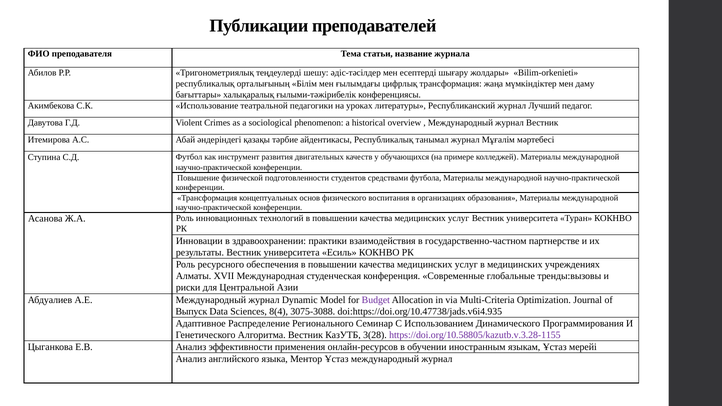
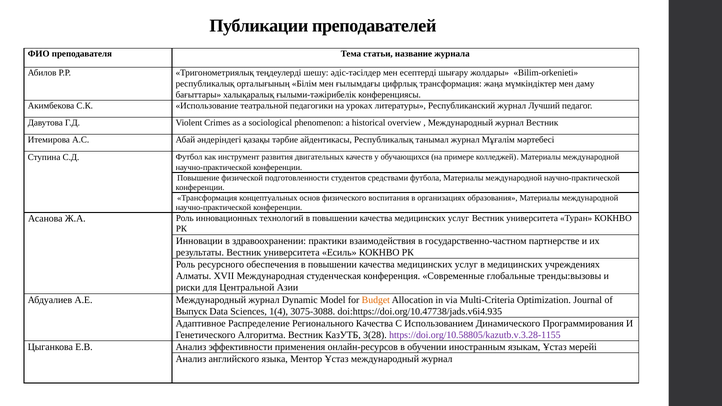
Budget colour: purple -> orange
8(4: 8(4 -> 1(4
Регионального Семинар: Семинар -> Качества
